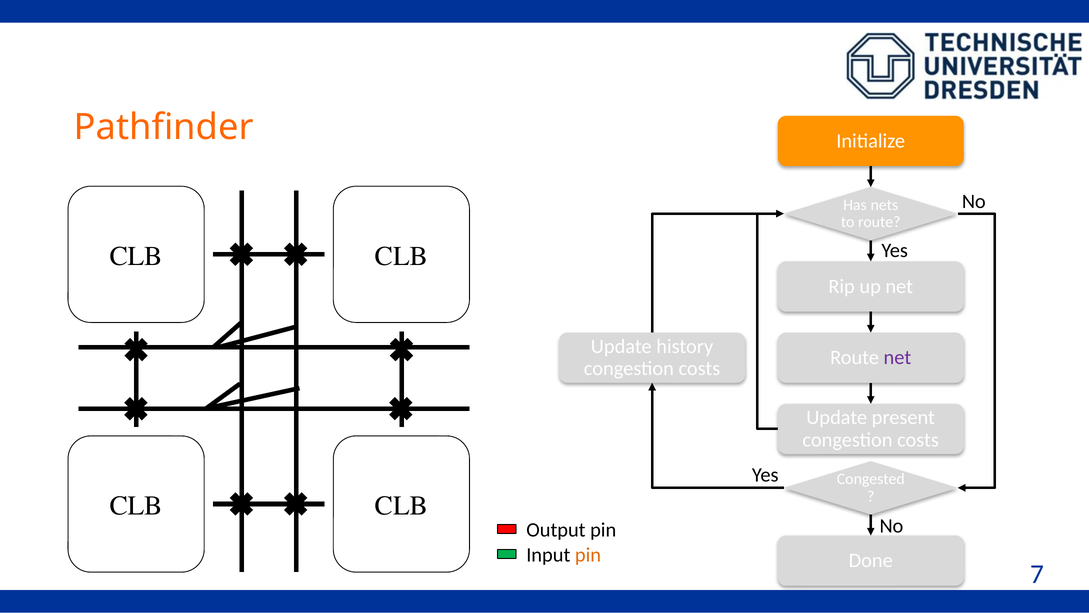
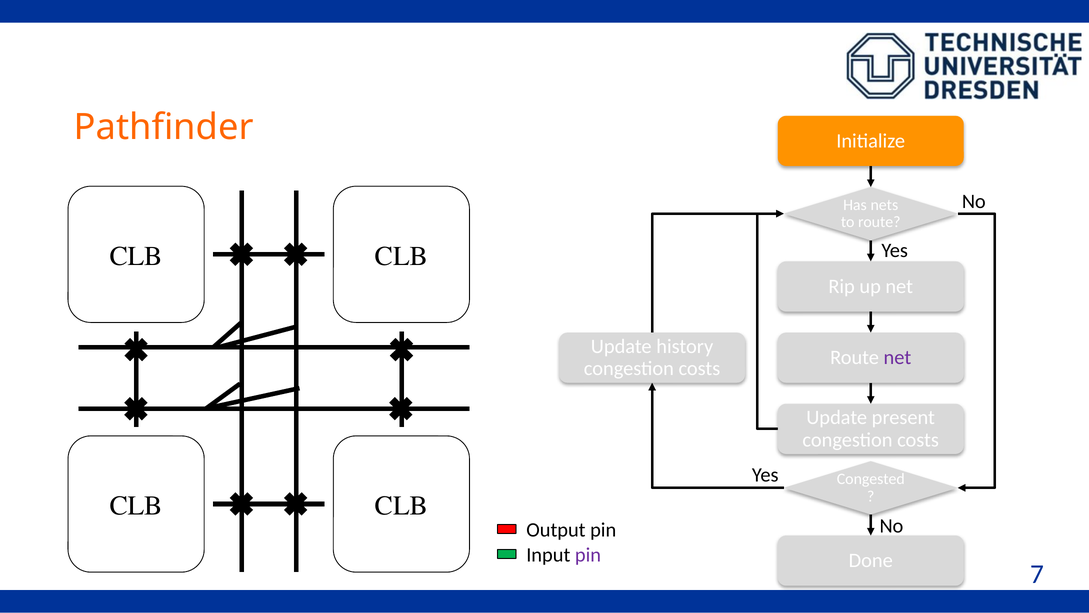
pin at (588, 555) colour: orange -> purple
